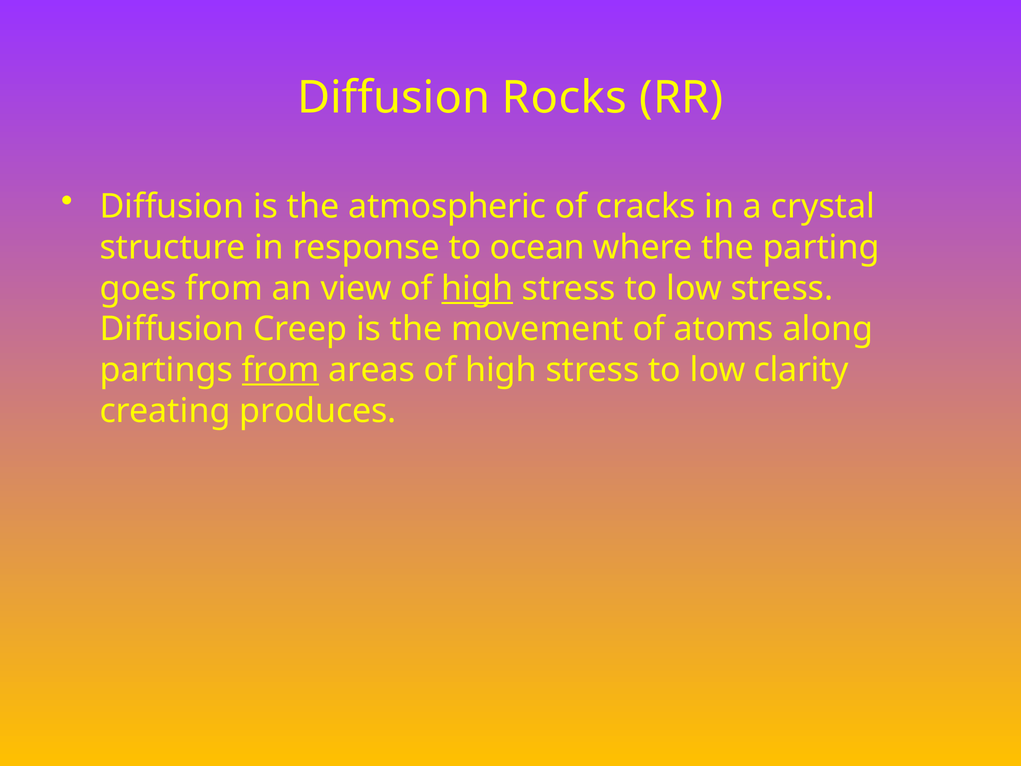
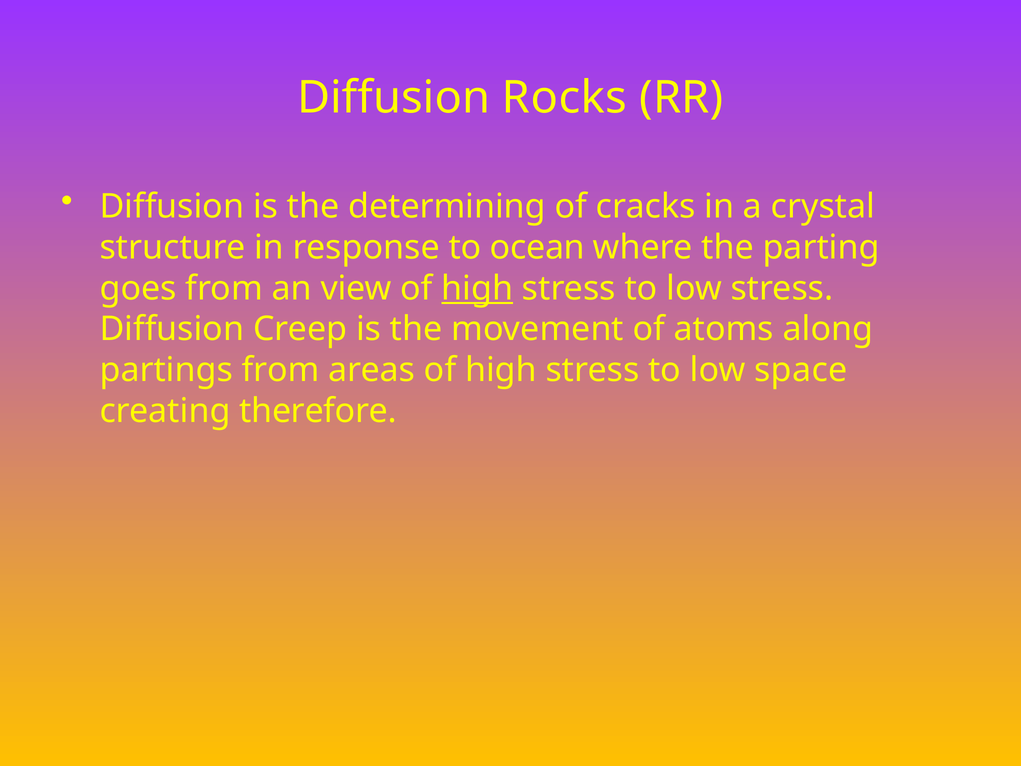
atmospheric: atmospheric -> determining
from at (281, 370) underline: present -> none
clarity: clarity -> space
produces: produces -> therefore
